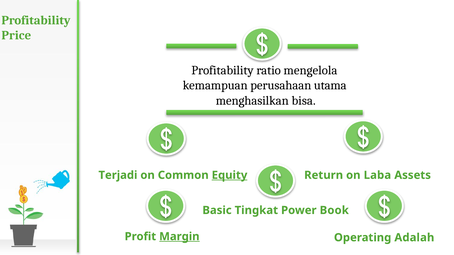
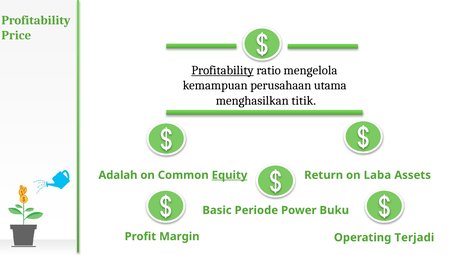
Profitability at (223, 70) underline: none -> present
bisa: bisa -> titik
Terjadi: Terjadi -> Adalah
Tingkat: Tingkat -> Periode
Book: Book -> Buku
Margin underline: present -> none
Adalah: Adalah -> Terjadi
